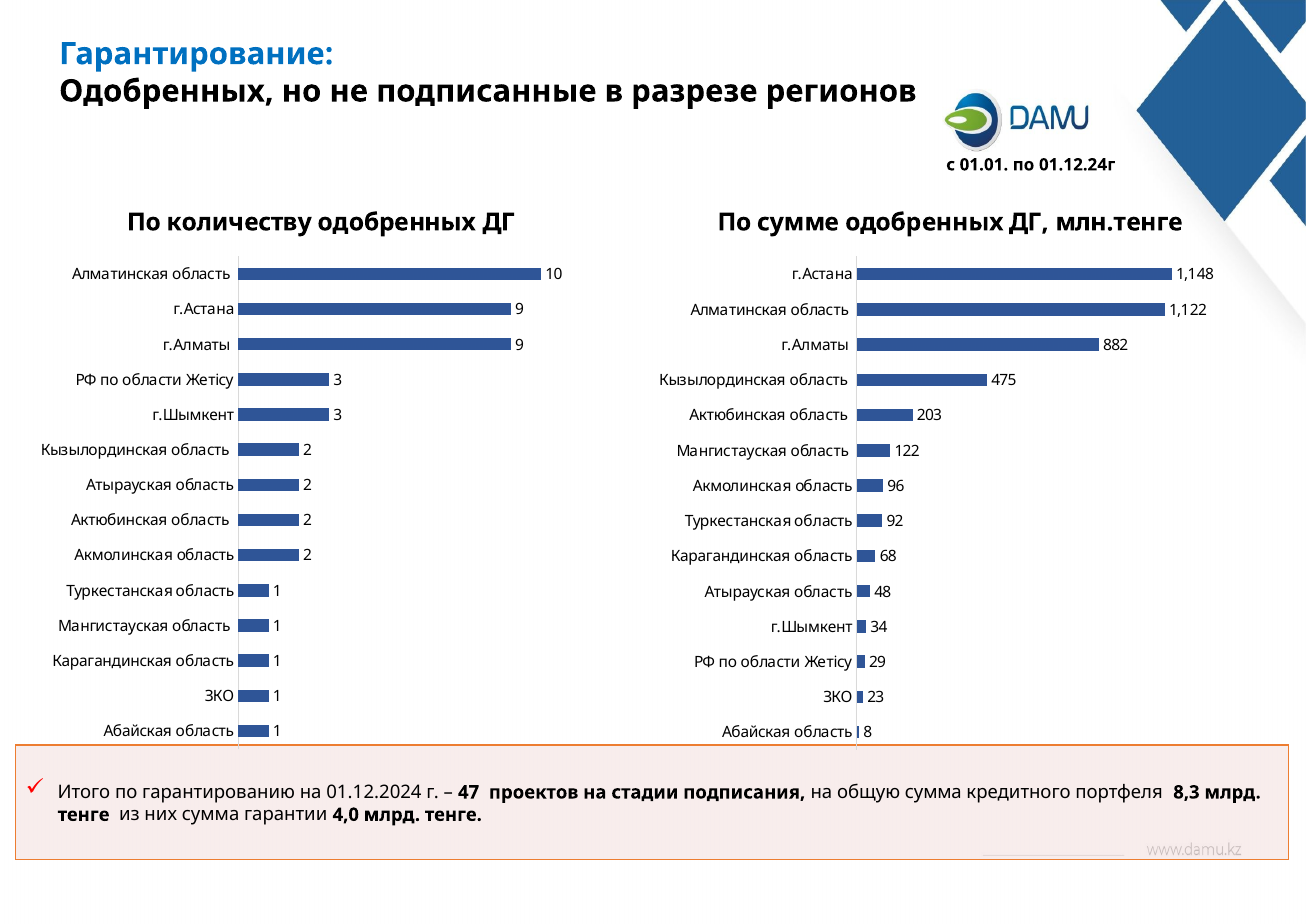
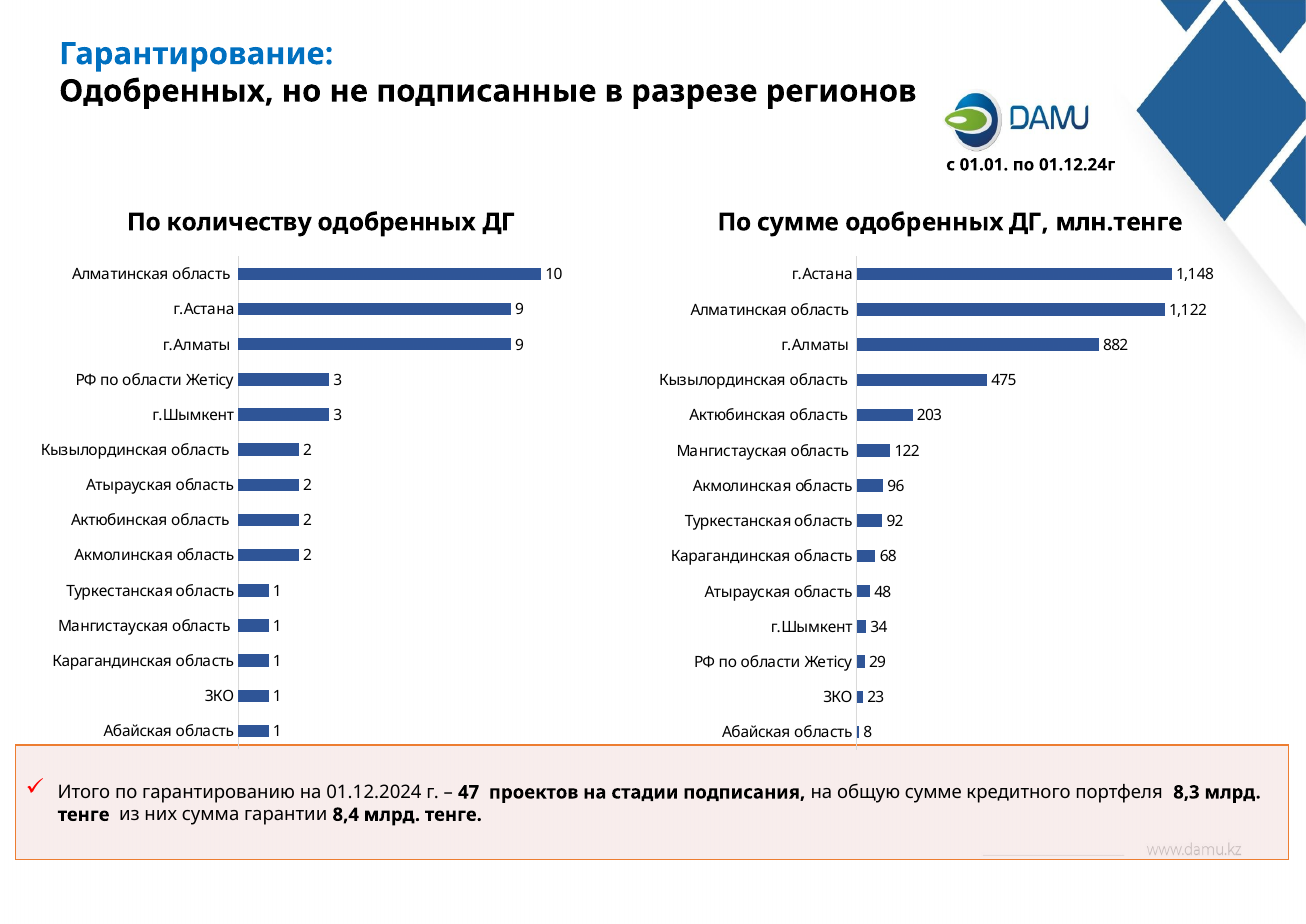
общую сумма: сумма -> сумме
4,0: 4,0 -> 8,4
